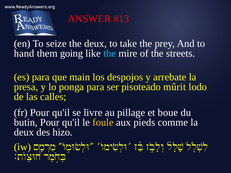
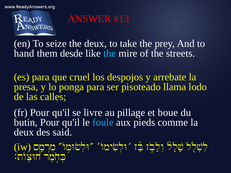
going: going -> desde
main: main -> cruel
mûrit: mûrit -> llama
foule colour: yellow -> light blue
hizo: hizo -> said
